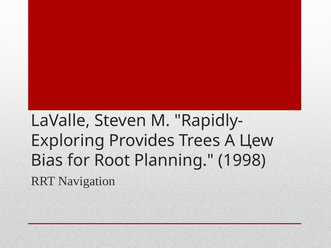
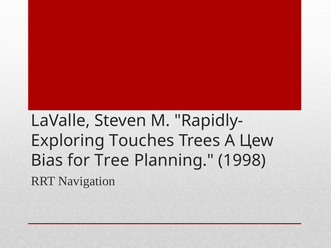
Provides: Provides -> Touches
Root: Root -> Tree
